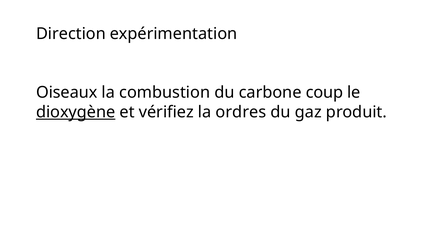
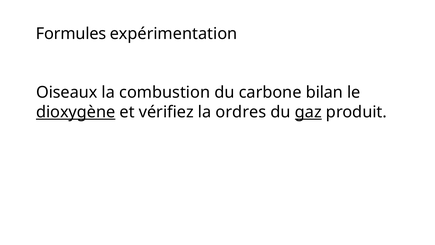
Direction: Direction -> Formules
coup: coup -> bilan
gaz underline: none -> present
